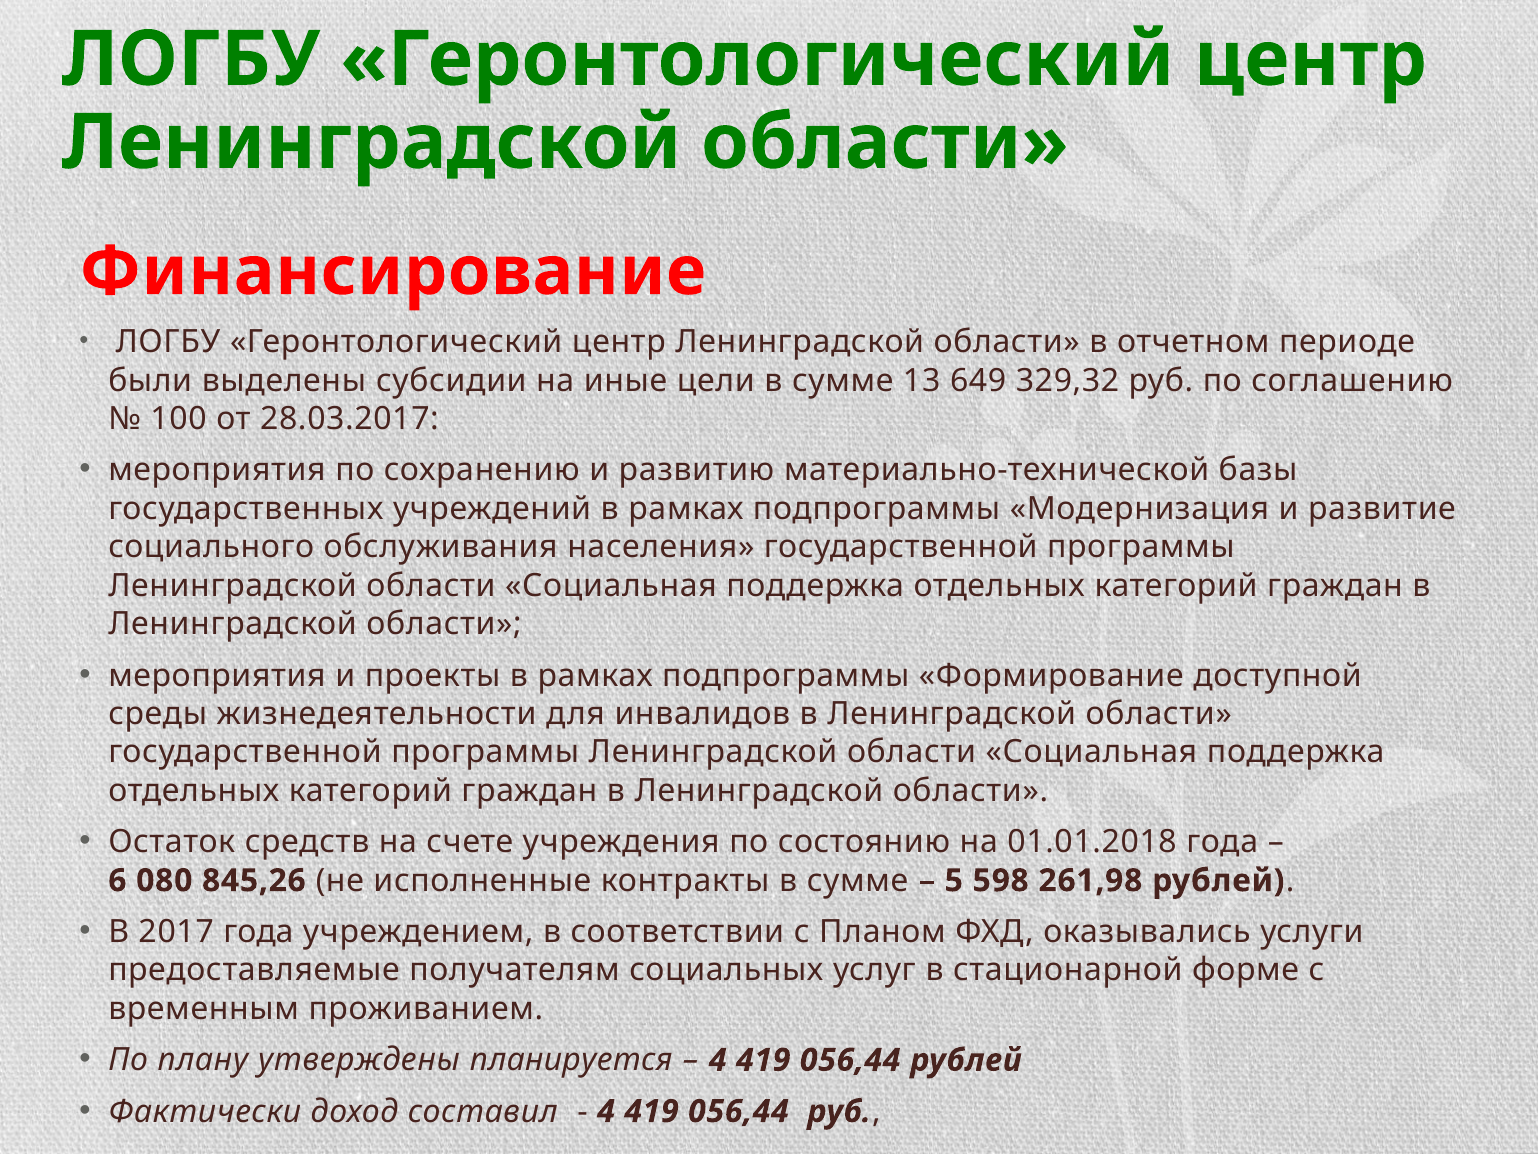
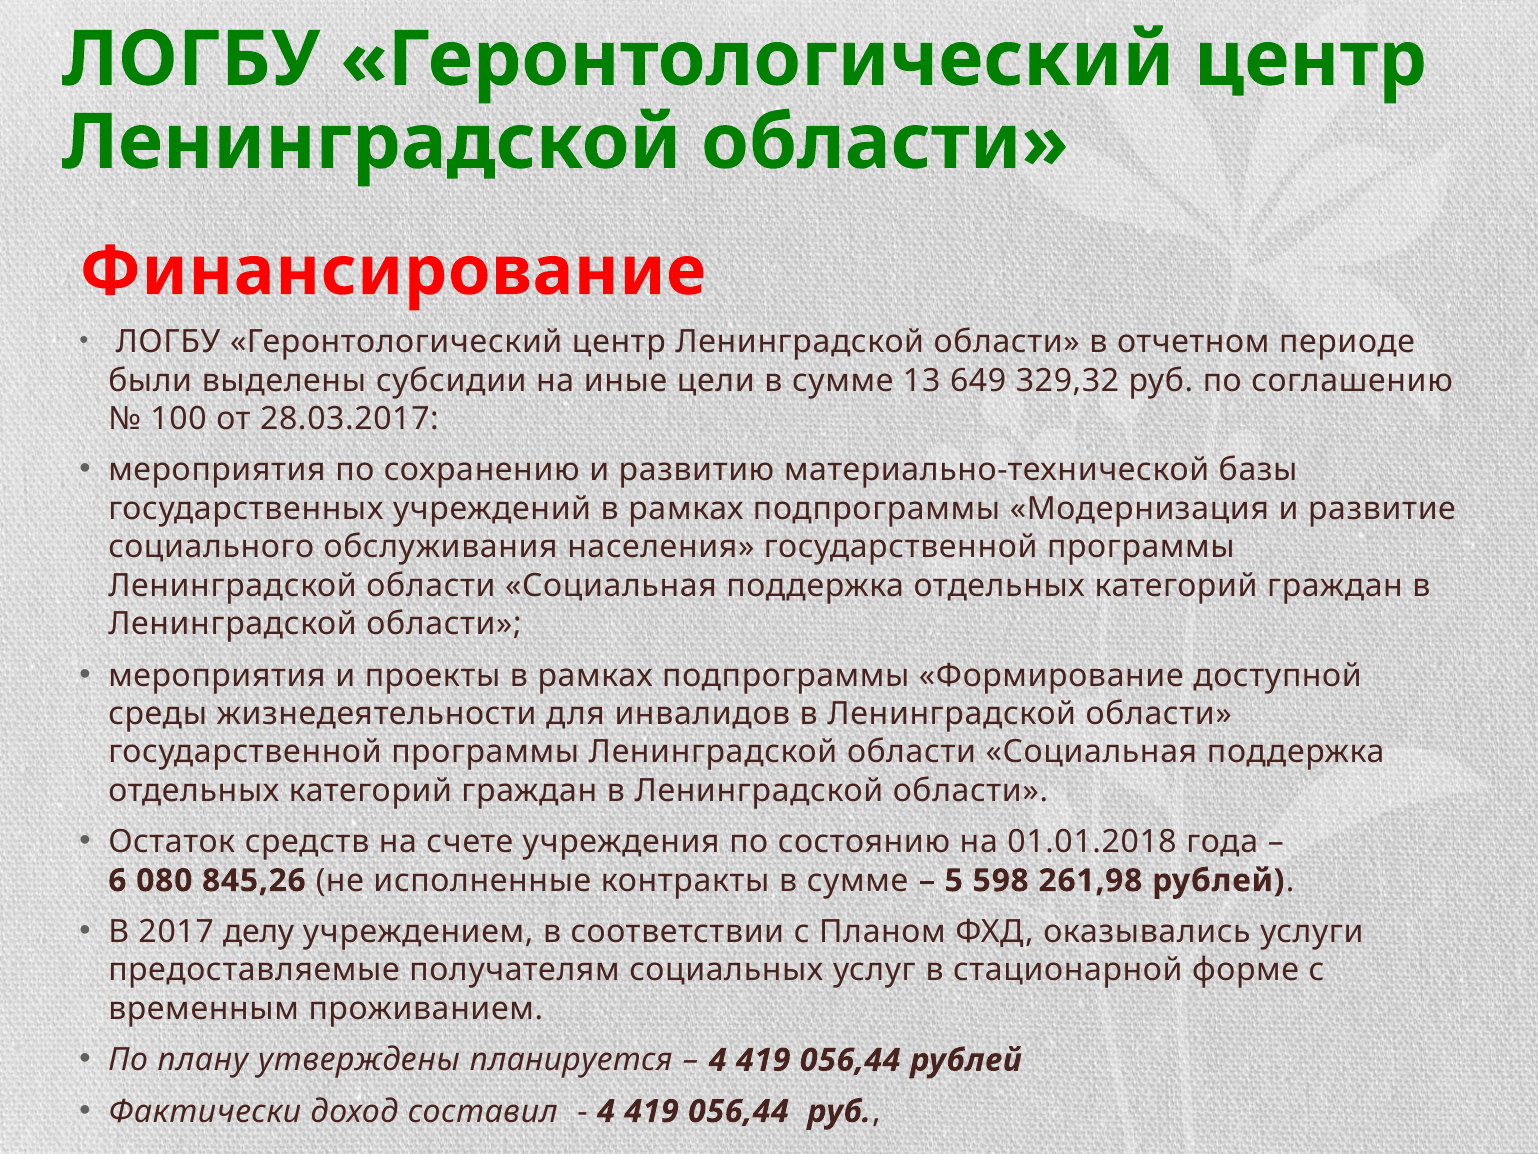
2017 года: года -> делу
